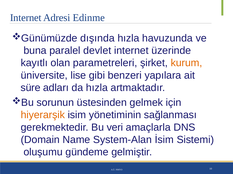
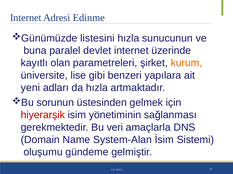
dışında: dışında -> listesini
havuzunda: havuzunda -> sunucunun
süre: süre -> yeni
hiyerarşik colour: orange -> red
